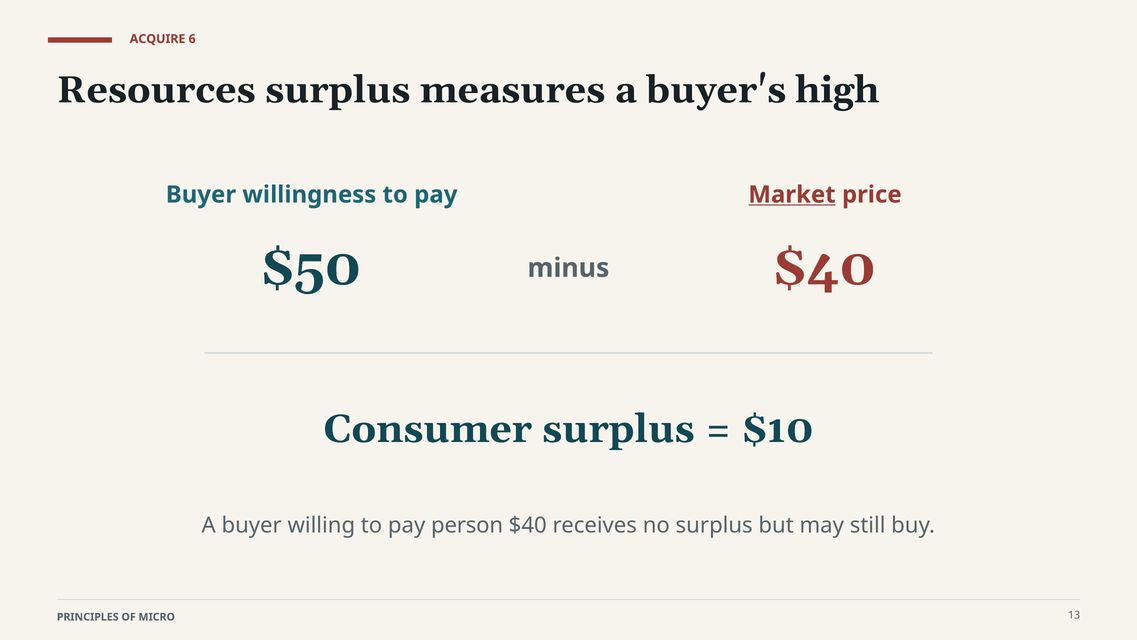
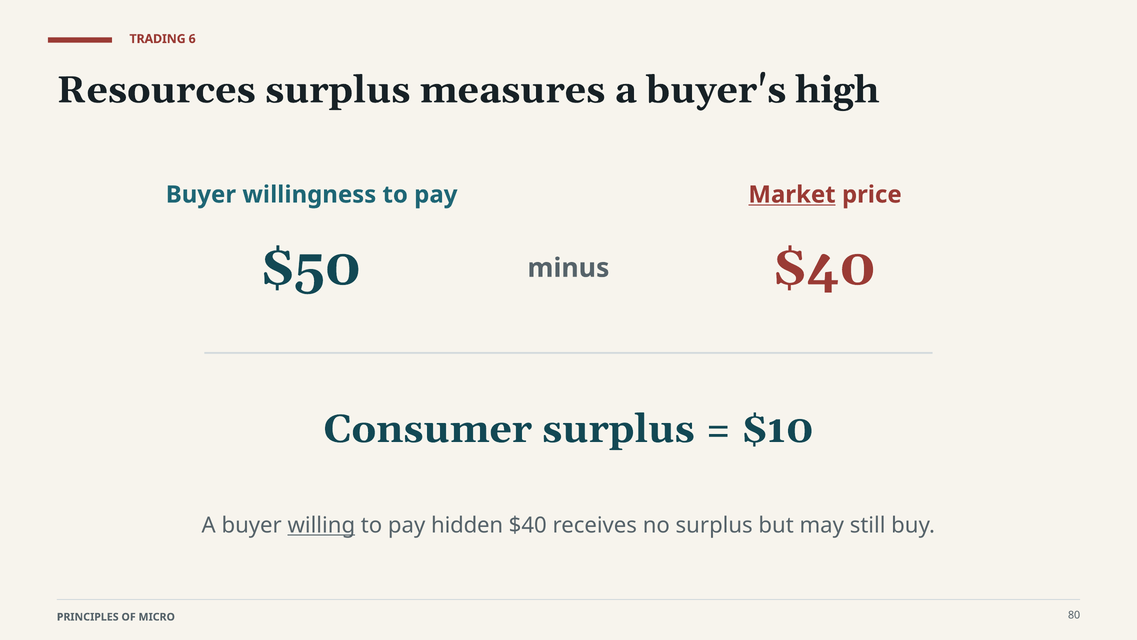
ACQUIRE: ACQUIRE -> TRADING
willing underline: none -> present
person: person -> hidden
13: 13 -> 80
